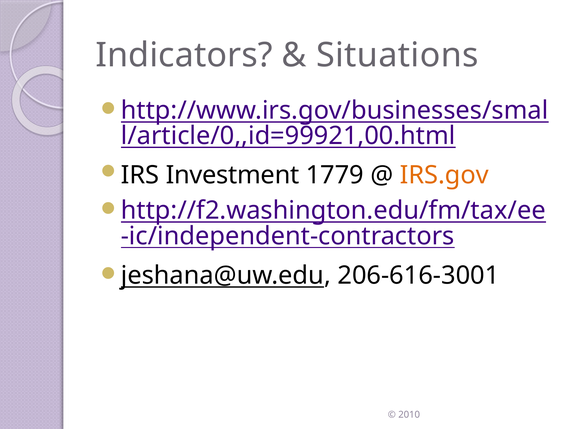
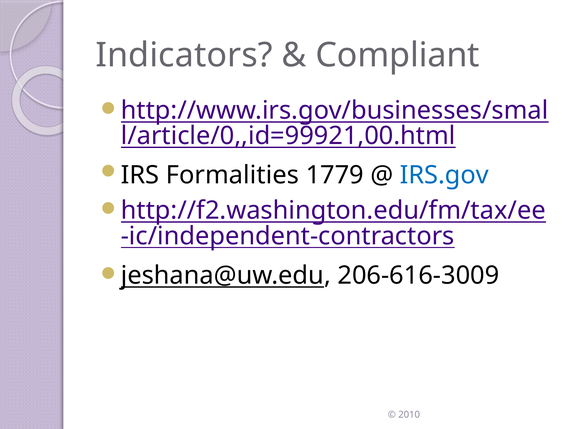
Situations: Situations -> Compliant
Investment: Investment -> Formalities
IRS.gov colour: orange -> blue
206-616-3001: 206-616-3001 -> 206-616-3009
